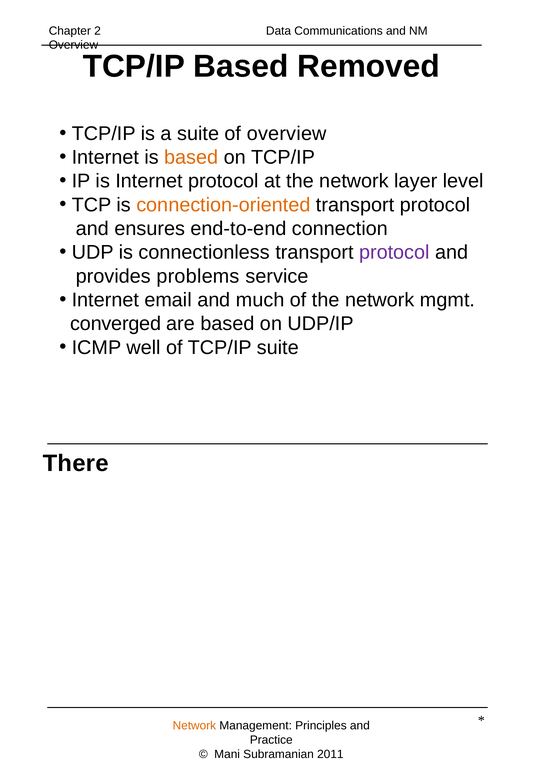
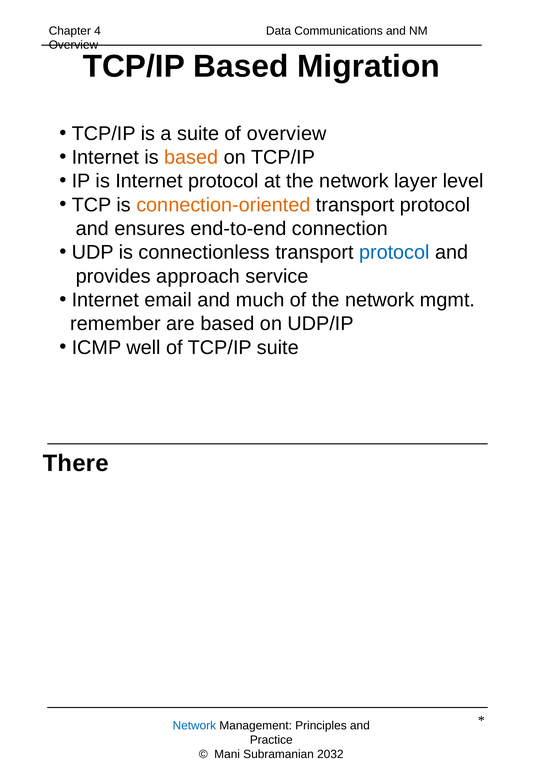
2: 2 -> 4
Removed: Removed -> Migration
protocol at (394, 253) colour: purple -> blue
problems: problems -> approach
converged: converged -> remember
Network at (194, 726) colour: orange -> blue
2011: 2011 -> 2032
